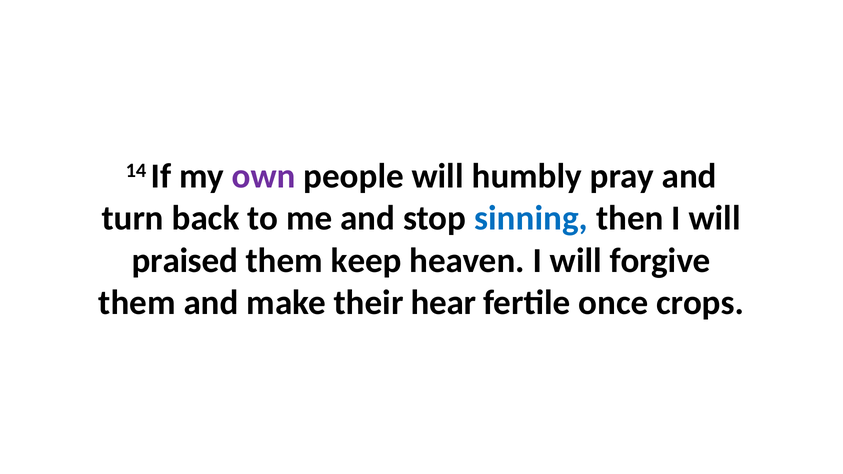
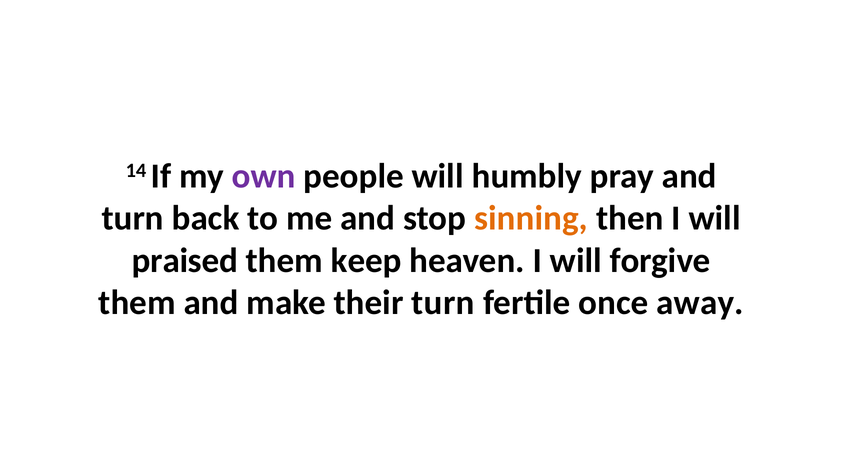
sinning colour: blue -> orange
their hear: hear -> turn
crops: crops -> away
